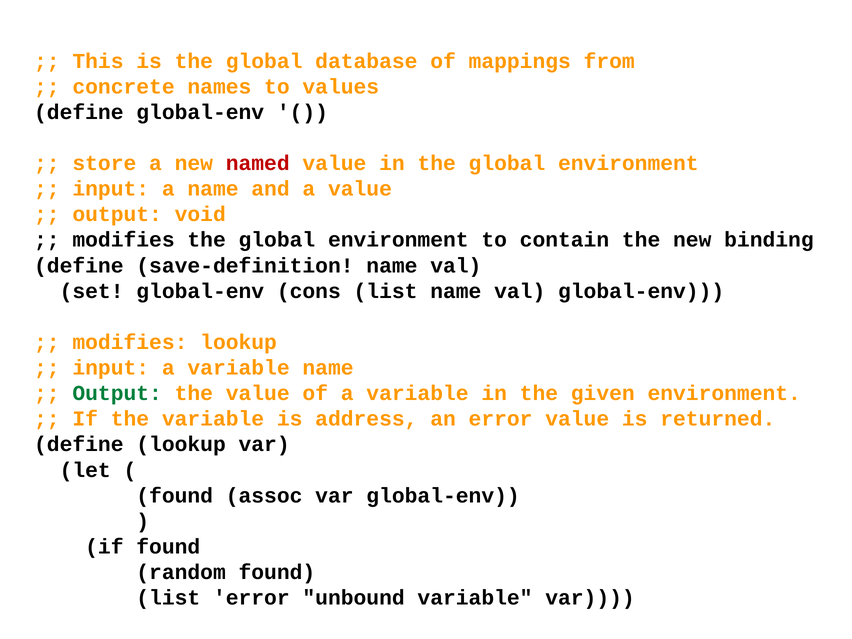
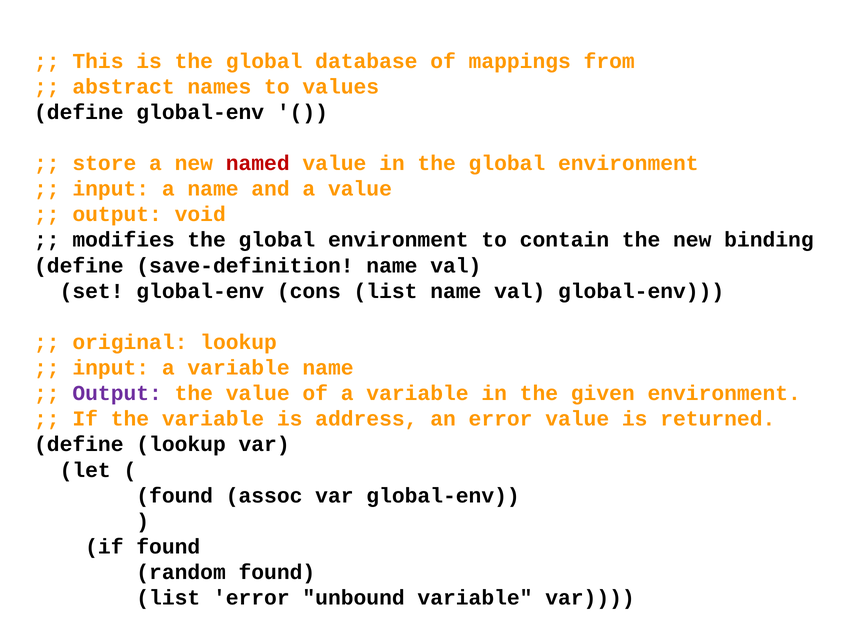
concrete: concrete -> abstract
modifies at (130, 342): modifies -> original
Output at (117, 393) colour: green -> purple
